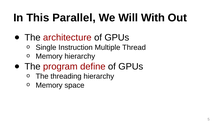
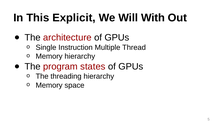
Parallel: Parallel -> Explicit
define: define -> states
